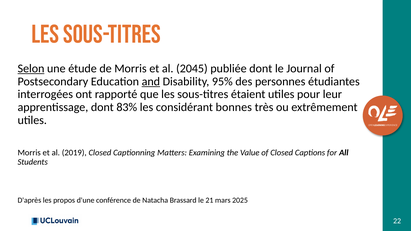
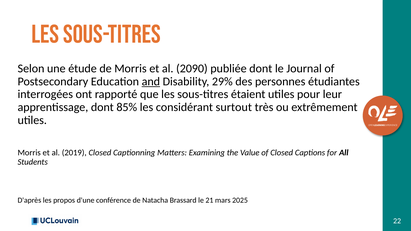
Selon underline: present -> none
2045: 2045 -> 2090
95%: 95% -> 29%
83%: 83% -> 85%
bonnes: bonnes -> surtout
